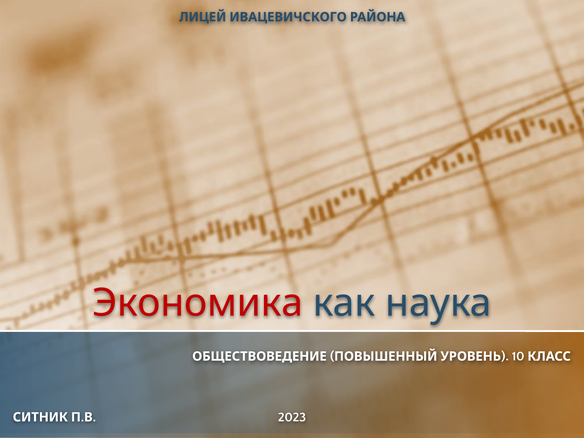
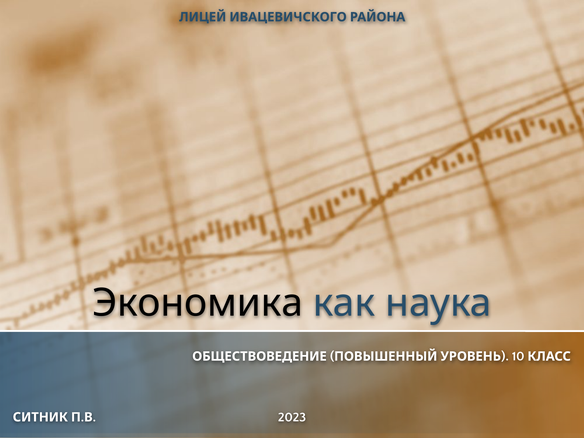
Экономика colour: red -> black
